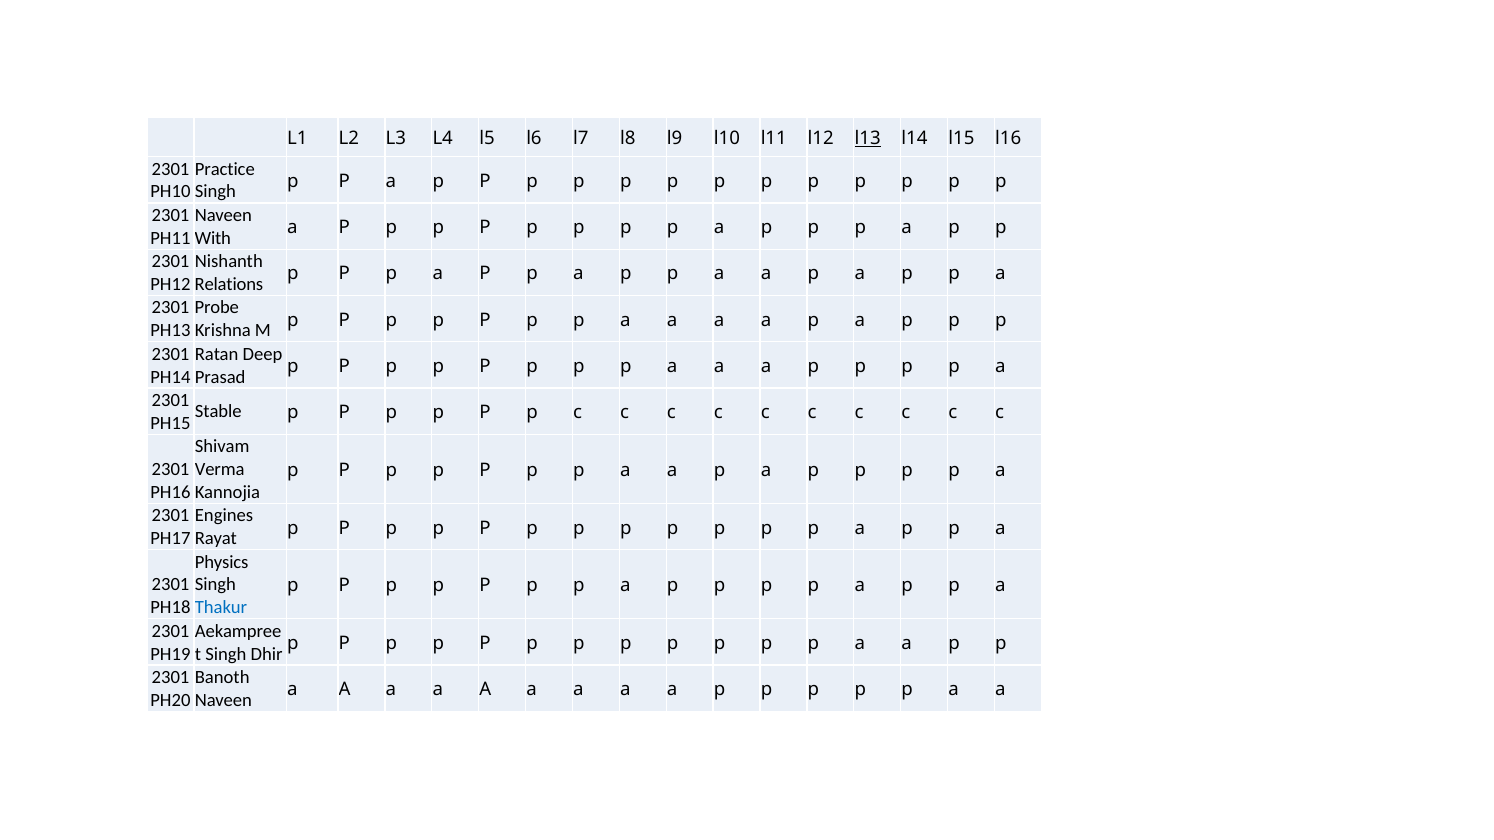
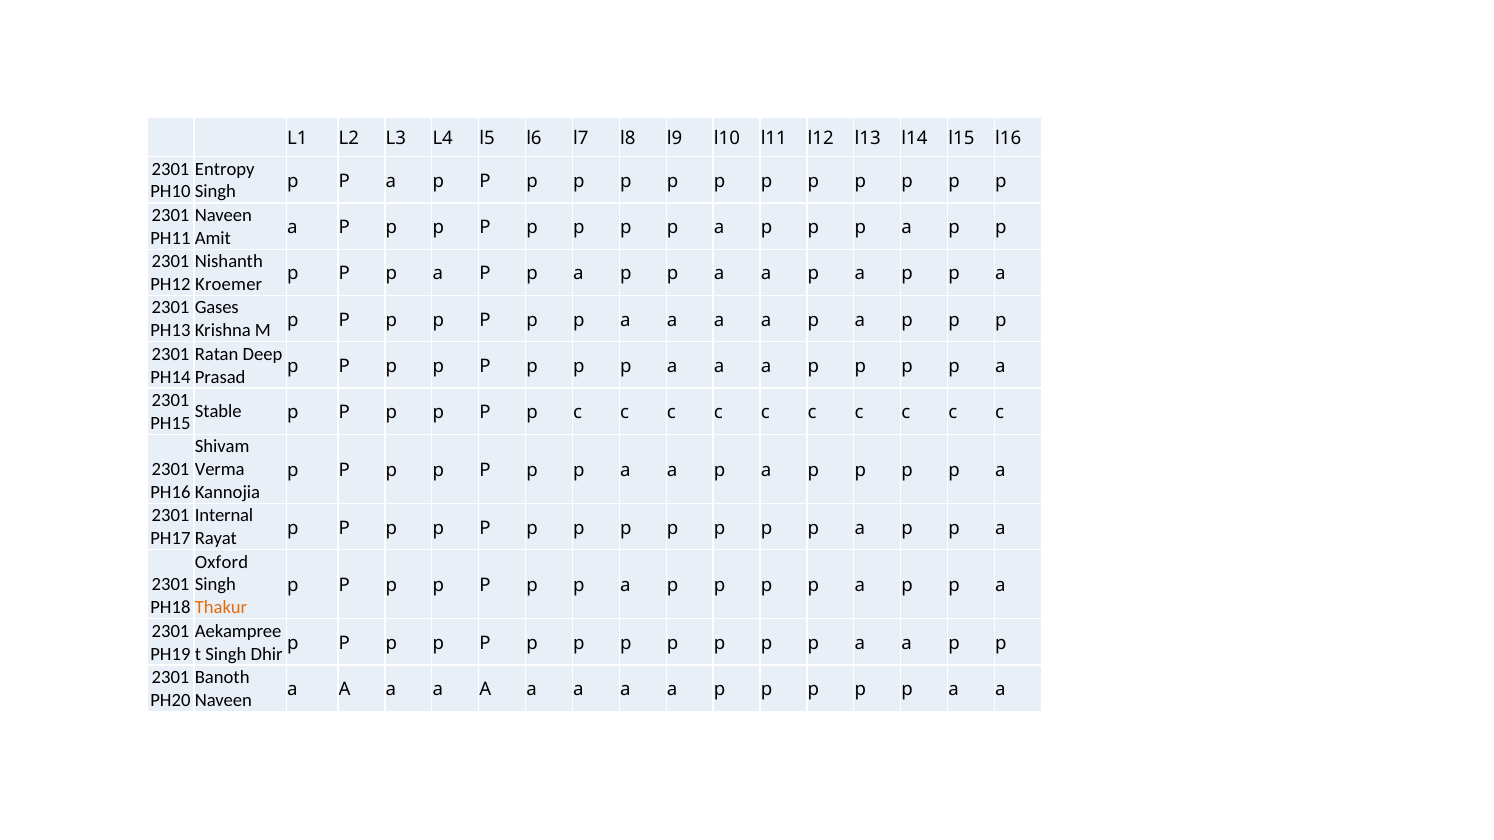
l13 underline: present -> none
Practice: Practice -> Entropy
With: With -> Amit
Relations: Relations -> Kroemer
Probe: Probe -> Gases
Engines: Engines -> Internal
Physics: Physics -> Oxford
Thakur colour: blue -> orange
